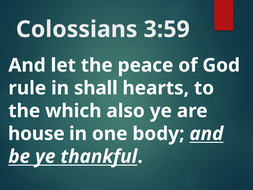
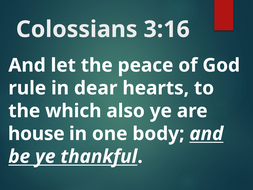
3:59: 3:59 -> 3:16
shall: shall -> dear
